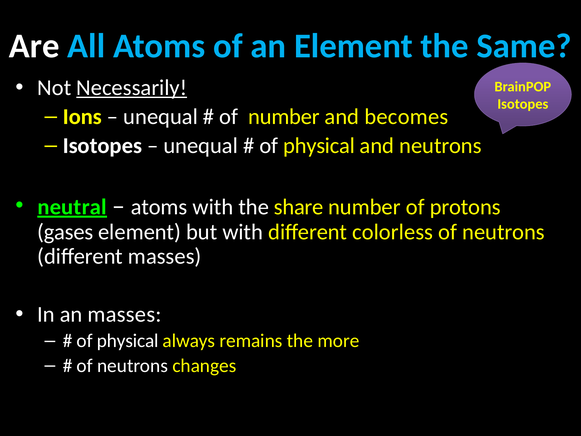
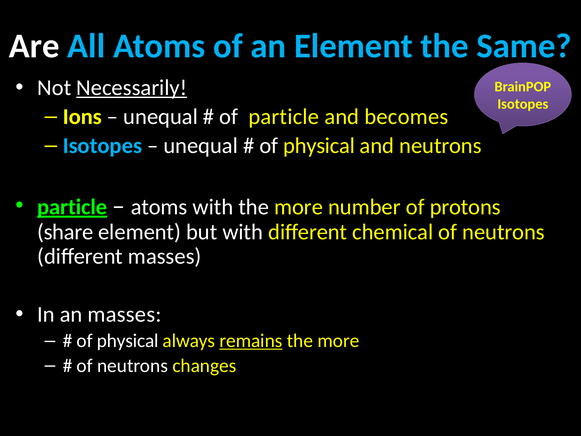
of number: number -> particle
Isotopes at (102, 145) colour: white -> light blue
neutral at (72, 207): neutral -> particle
with the share: share -> more
gases: gases -> share
colorless: colorless -> chemical
remains underline: none -> present
